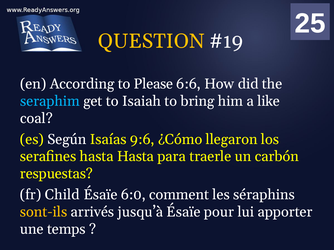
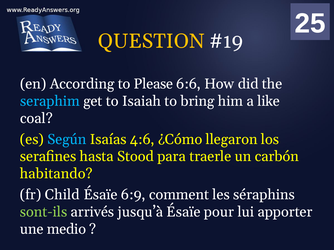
Según colour: white -> light blue
9:6: 9:6 -> 4:6
hasta Hasta: Hasta -> Stood
respuestas: respuestas -> habitando
6:0: 6:0 -> 6:9
sont-ils colour: yellow -> light green
temps: temps -> medio
